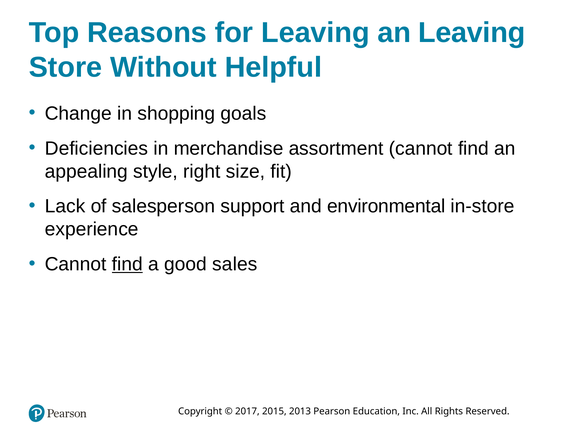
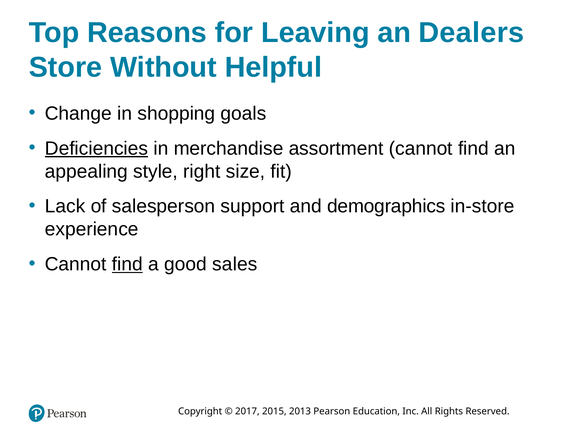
an Leaving: Leaving -> Dealers
Deficiencies underline: none -> present
environmental: environmental -> demographics
